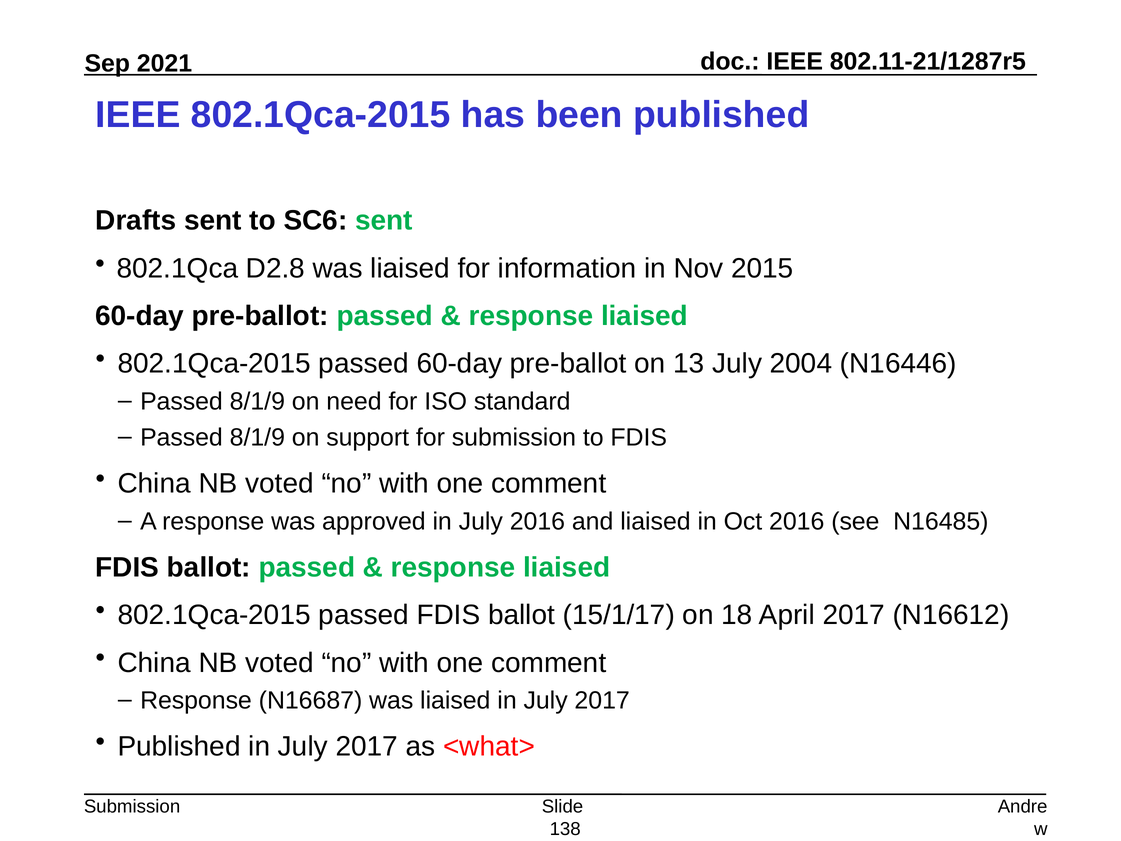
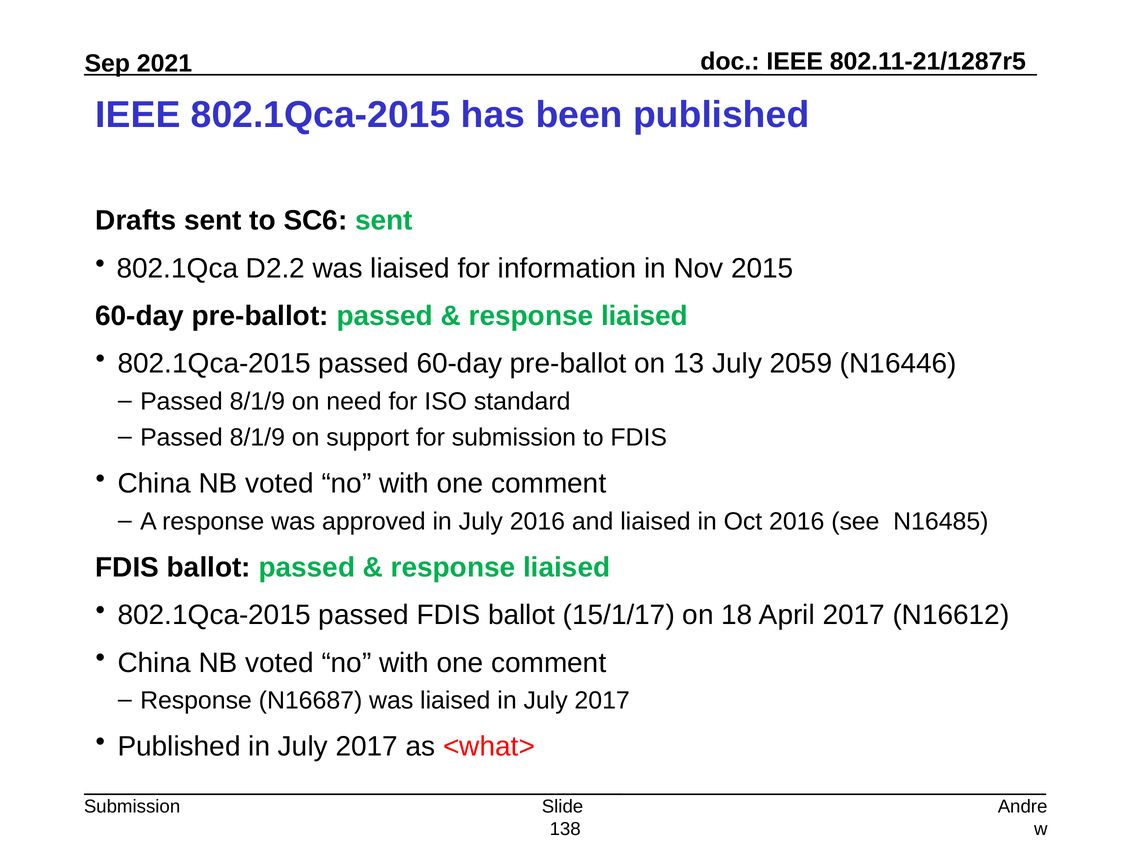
D2.8: D2.8 -> D2.2
2004: 2004 -> 2059
